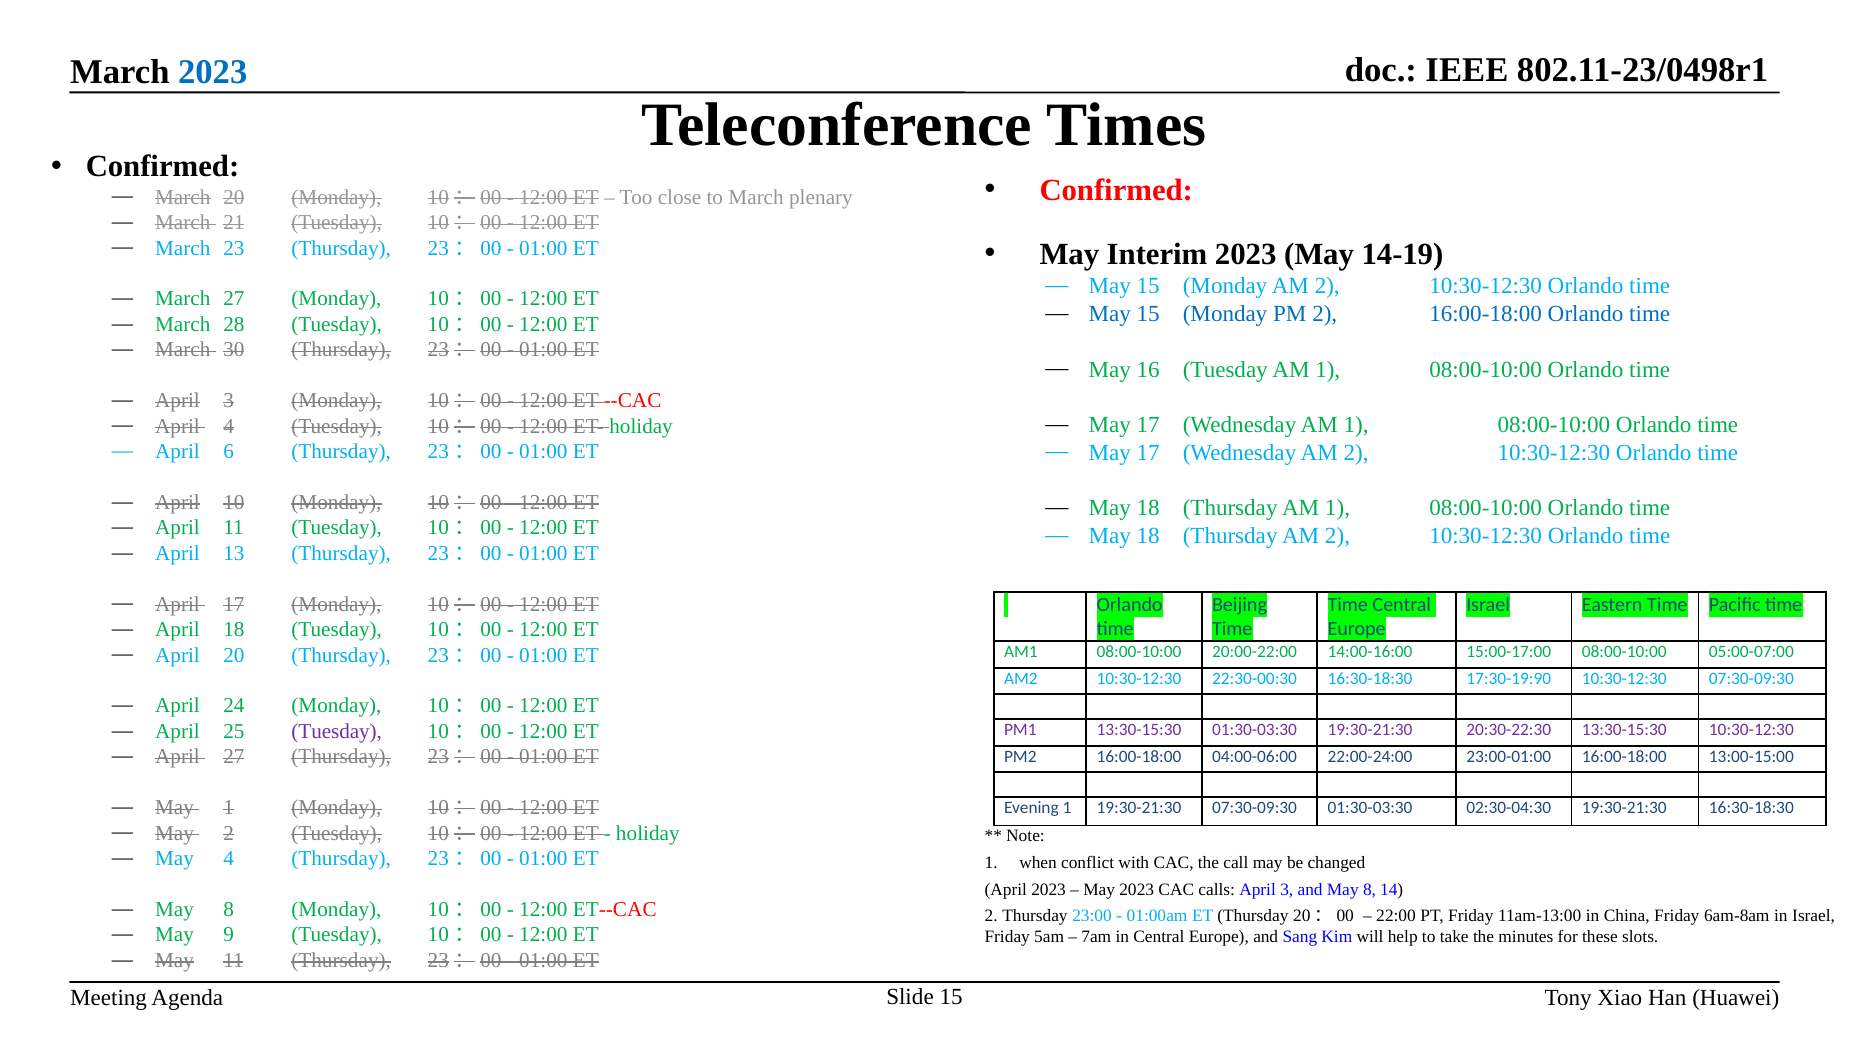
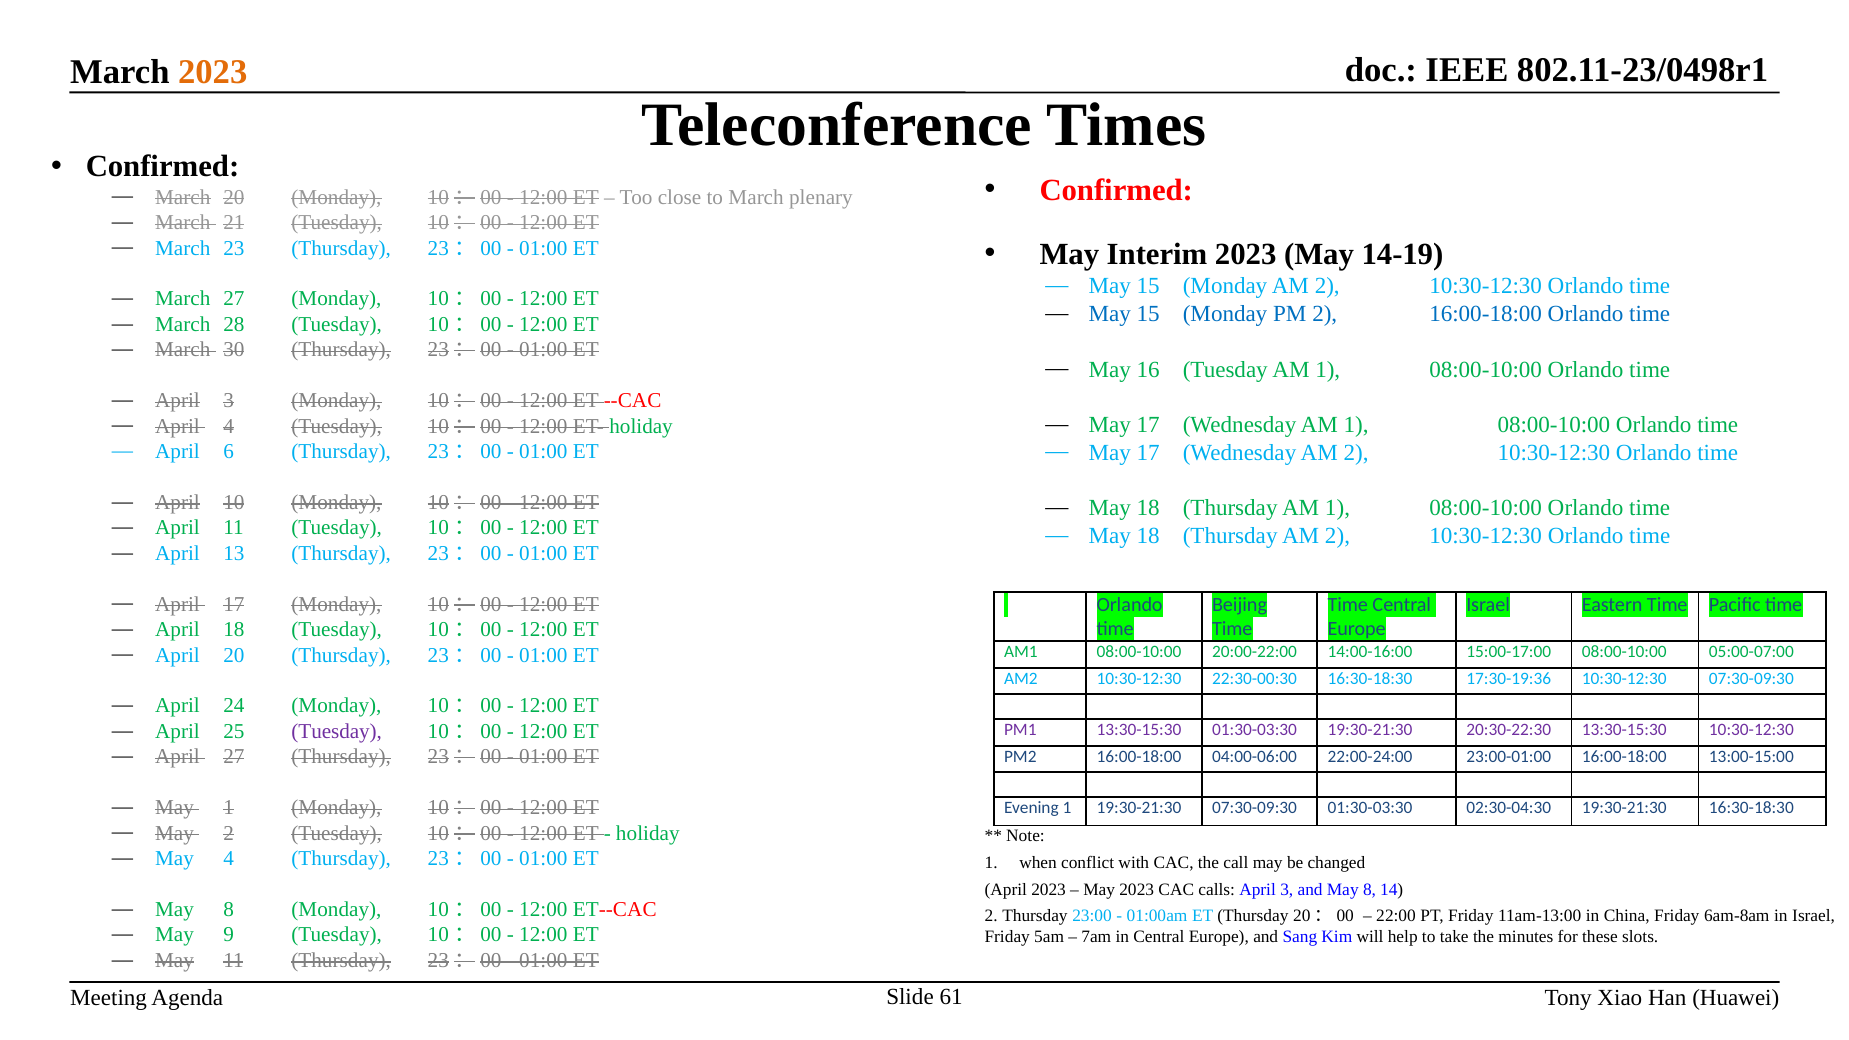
2023 at (213, 72) colour: blue -> orange
17:30-19:90: 17:30-19:90 -> 17:30-19:36
15 at (951, 997): 15 -> 61
